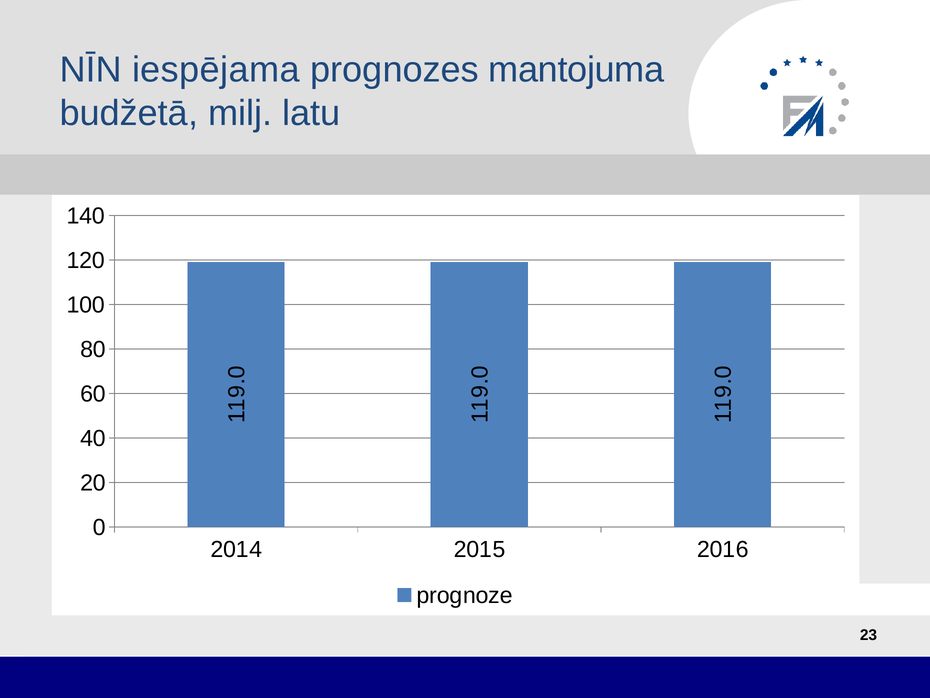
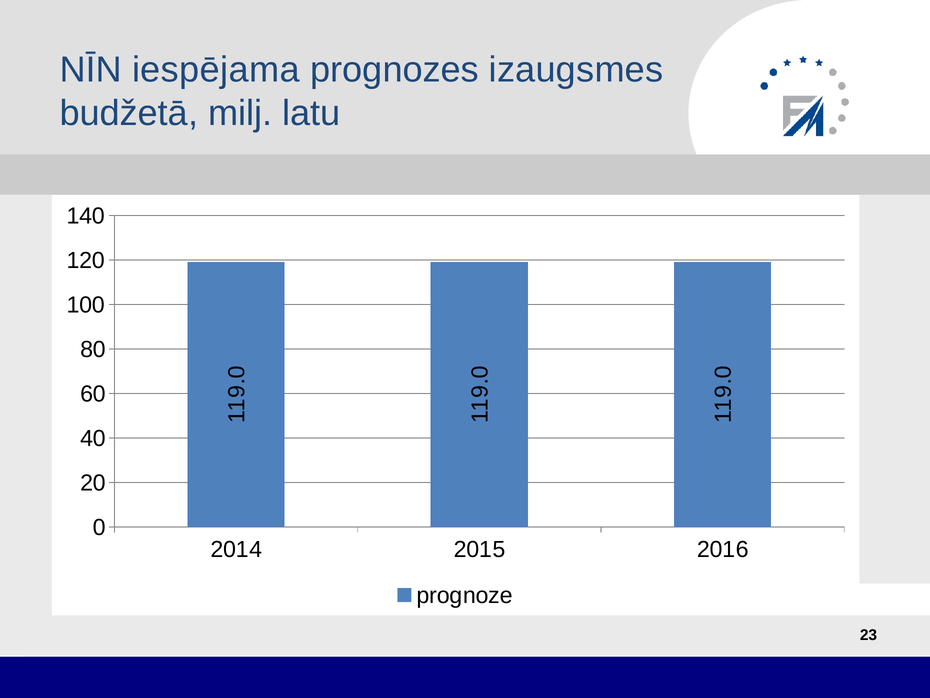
mantojuma: mantojuma -> izaugsmes
